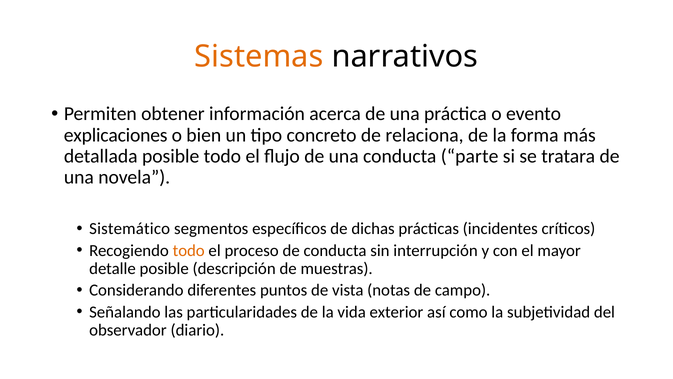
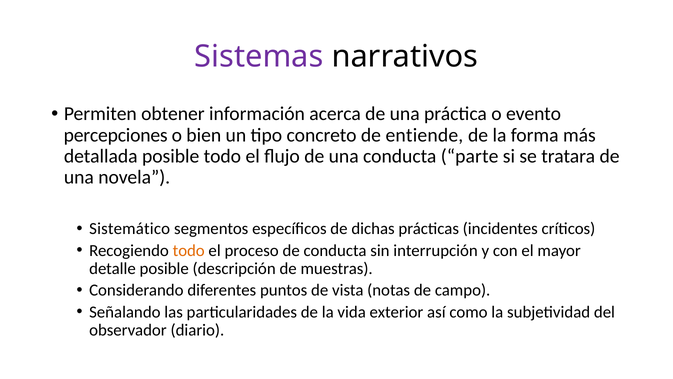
Sistemas colour: orange -> purple
explicaciones: explicaciones -> percepciones
relaciona: relaciona -> entiende
